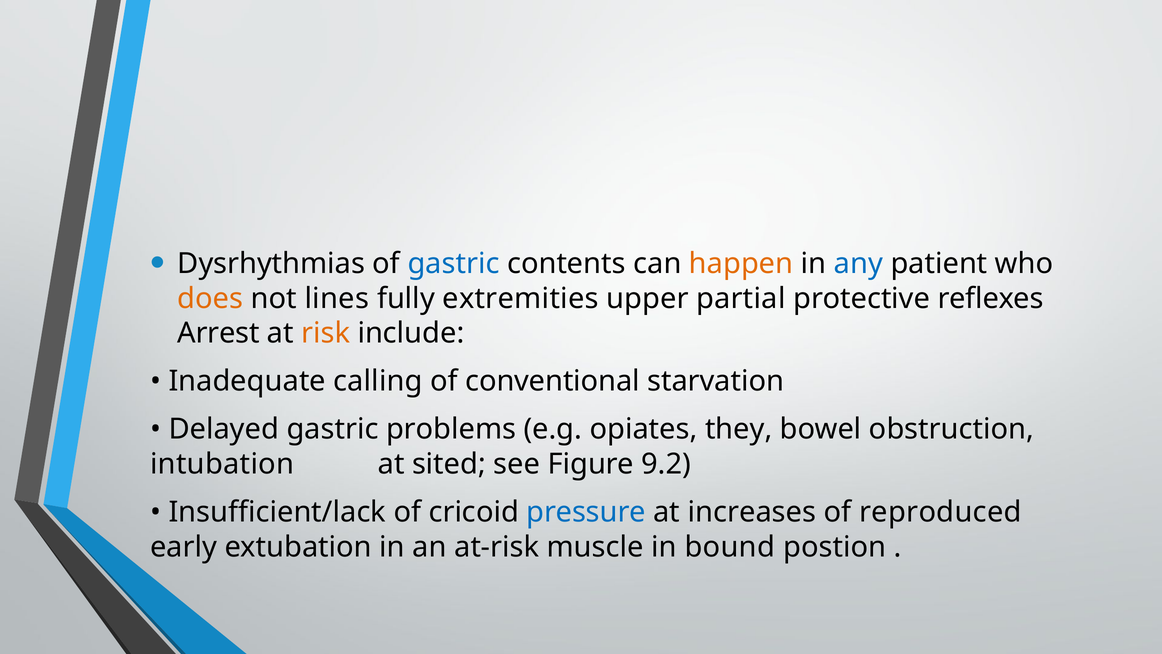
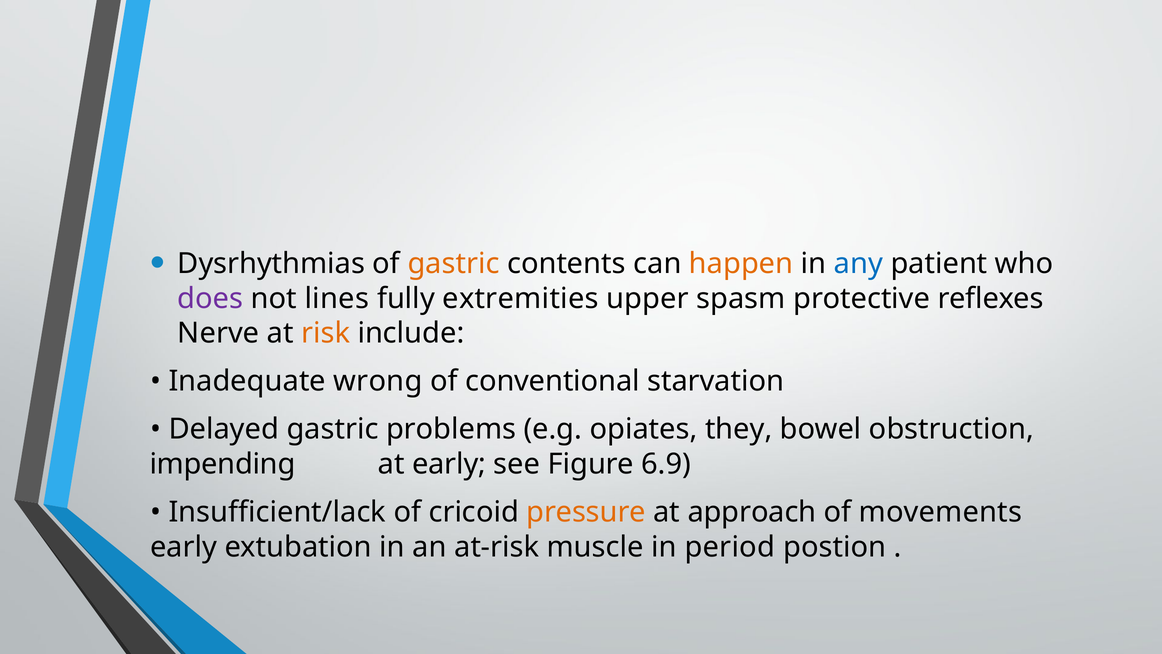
gastric at (454, 263) colour: blue -> orange
does colour: orange -> purple
partial: partial -> spasm
Arrest: Arrest -> Nerve
calling: calling -> wrong
intubation: intubation -> impending
at sited: sited -> early
9.2: 9.2 -> 6.9
pressure colour: blue -> orange
increases: increases -> approach
reproduced: reproduced -> movements
bound: bound -> period
